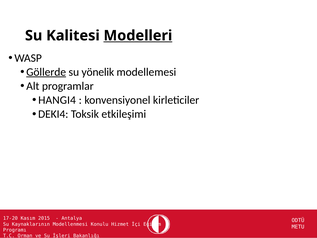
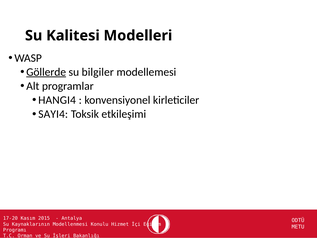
Modelleri underline: present -> none
yönelik: yönelik -> bilgiler
DEKI4: DEKI4 -> SAYI4
